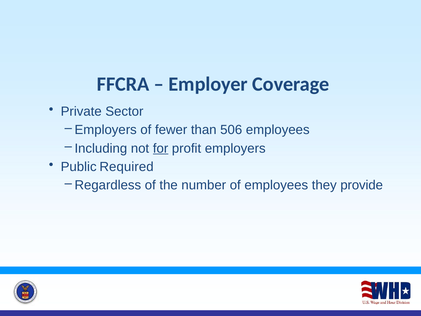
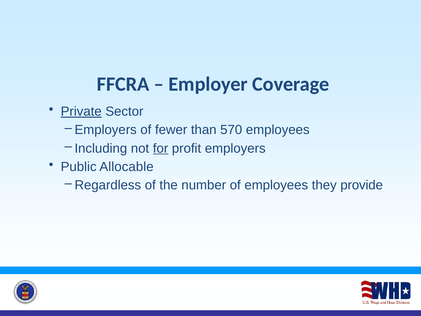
Private underline: none -> present
506: 506 -> 570
Required: Required -> Allocable
